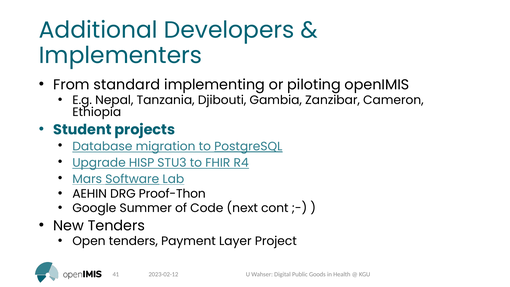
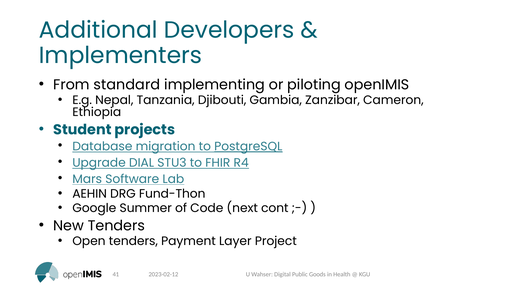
HISP: HISP -> DIAL
Software underline: present -> none
Proof-Thon: Proof-Thon -> Fund-Thon
